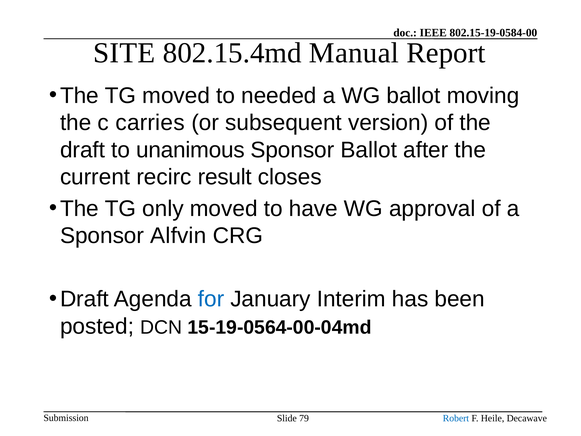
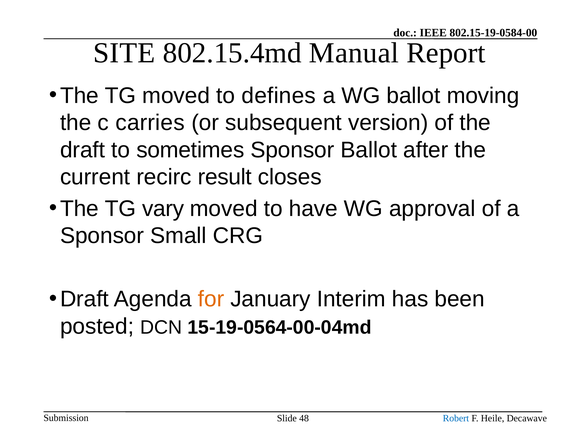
needed: needed -> defines
unanimous: unanimous -> sometimes
only: only -> vary
Alfvin: Alfvin -> Small
for colour: blue -> orange
79: 79 -> 48
